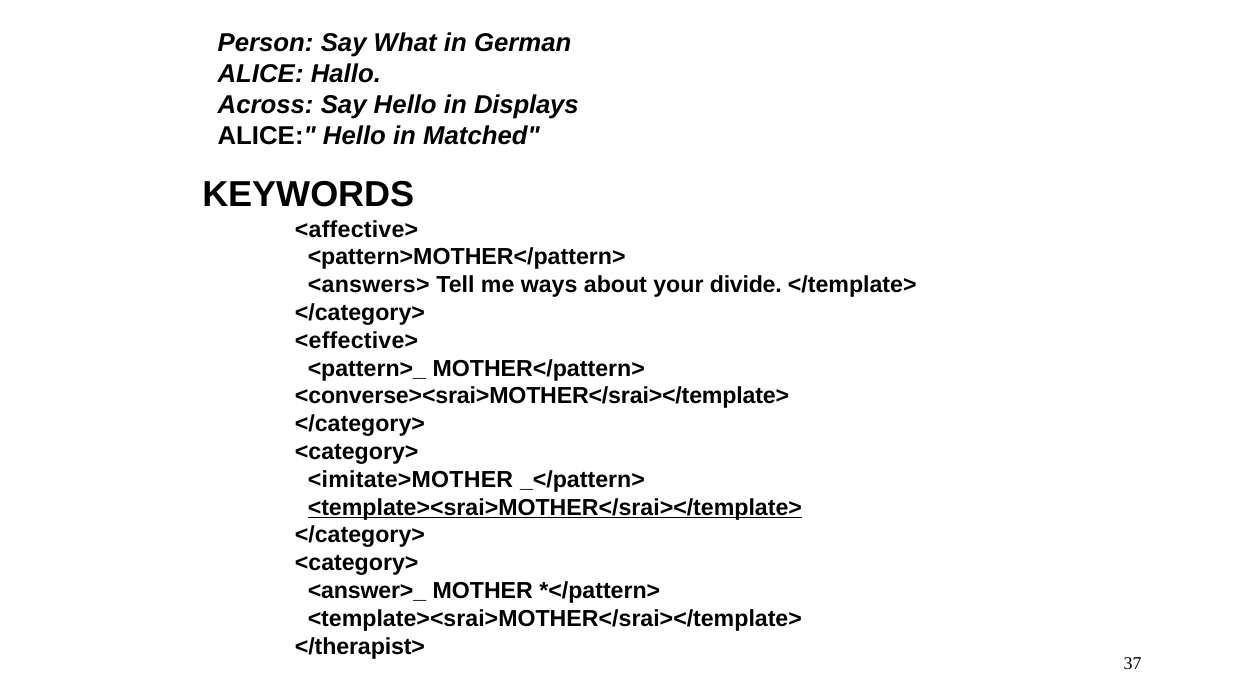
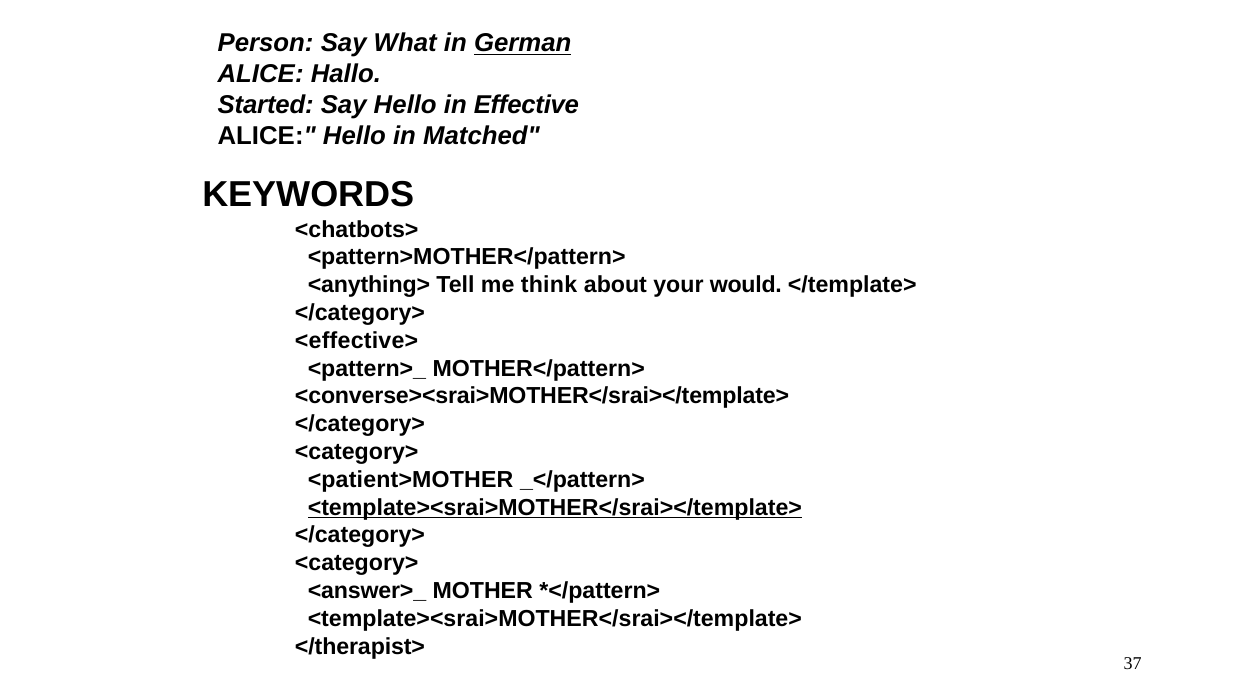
German underline: none -> present
Across: Across -> Started
Displays: Displays -> Effective
<affective>: <affective> -> <chatbots>
<answers>: <answers> -> <anything>
ways: ways -> think
divide: divide -> would
<imitate>MOTHER: <imitate>MOTHER -> <patient>MOTHER
